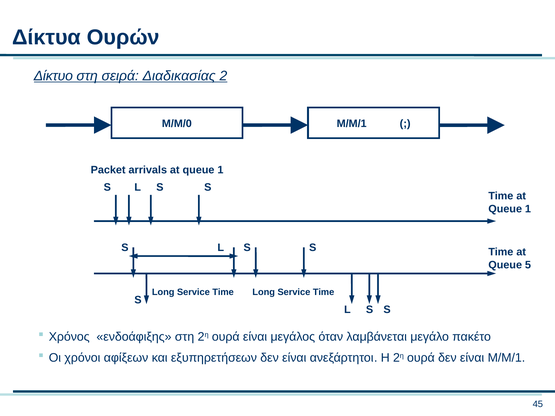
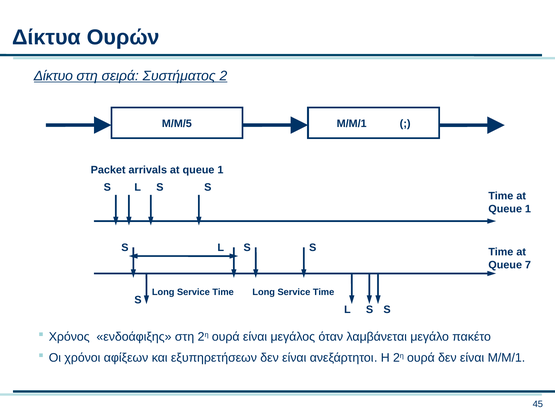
Διαδικασίας: Διαδικασίας -> Συστήματος
M/M/0: M/M/0 -> M/M/5
5: 5 -> 7
